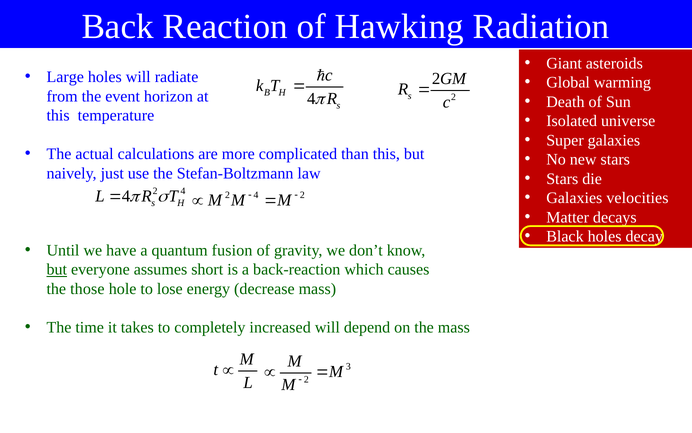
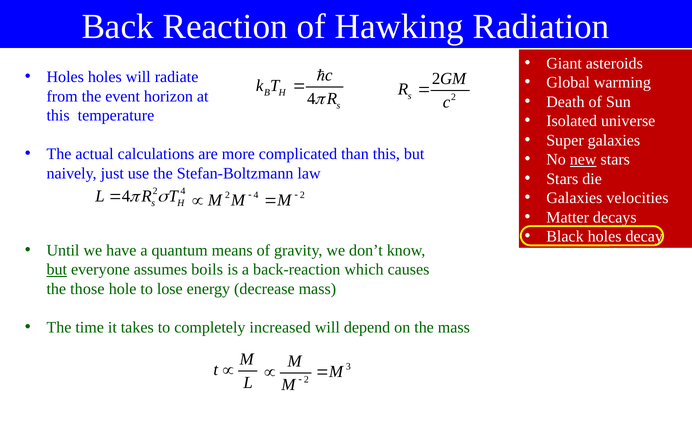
Large at (65, 77): Large -> Holes
new underline: none -> present
fusion: fusion -> means
short: short -> boils
